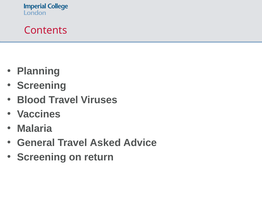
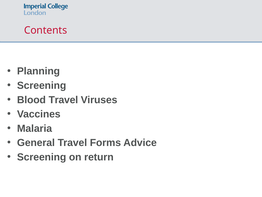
Asked: Asked -> Forms
